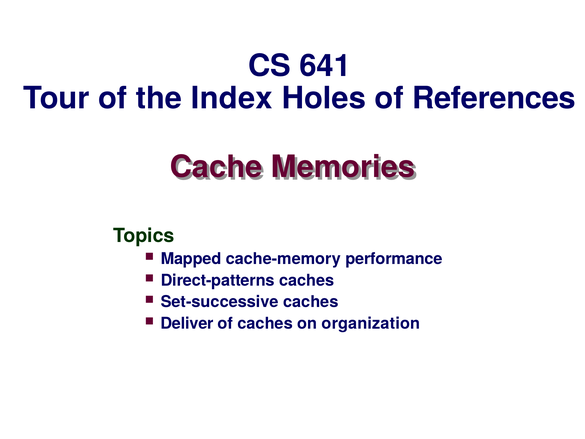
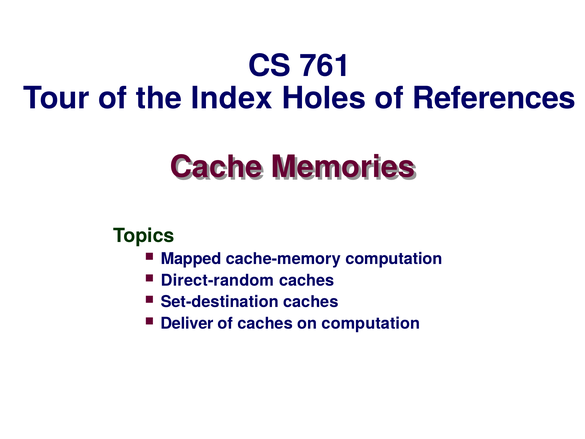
641: 641 -> 761
cache-memory performance: performance -> computation
Direct-patterns: Direct-patterns -> Direct-random
Set-successive: Set-successive -> Set-destination
on organization: organization -> computation
